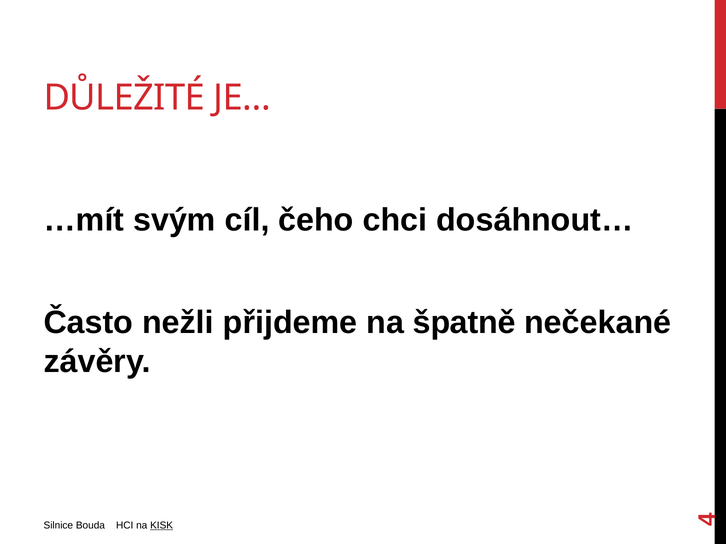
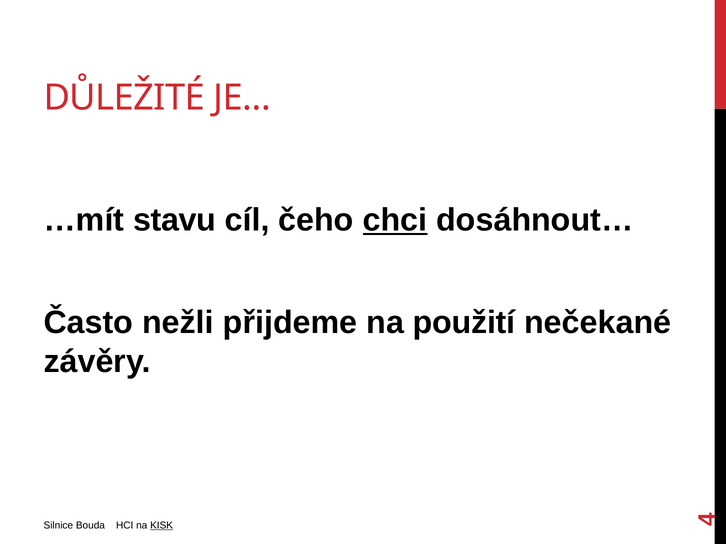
svým: svým -> stavu
chci underline: none -> present
špatně: špatně -> použití
